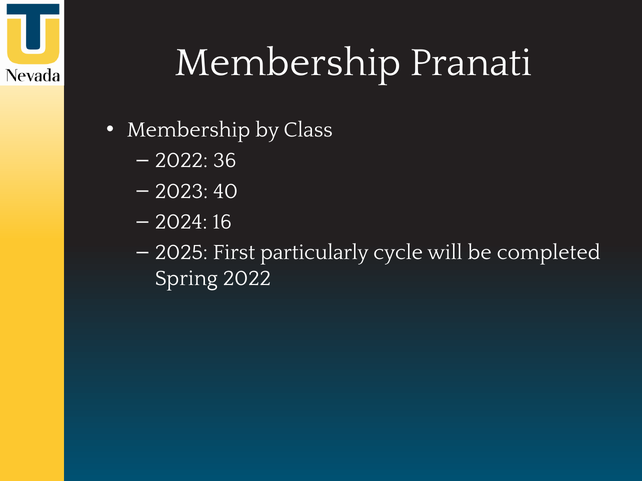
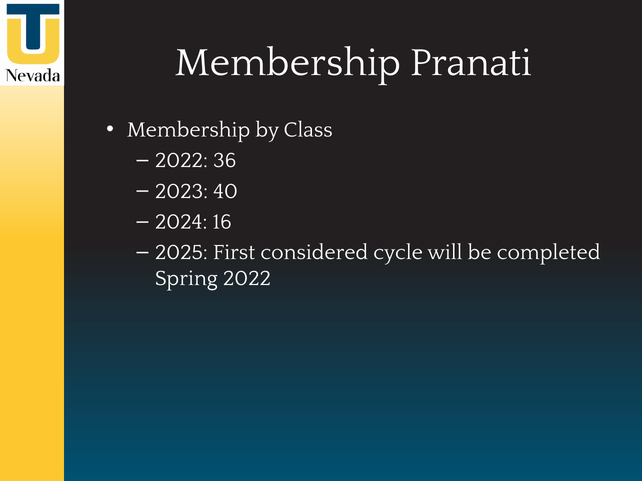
particularly: particularly -> considered
